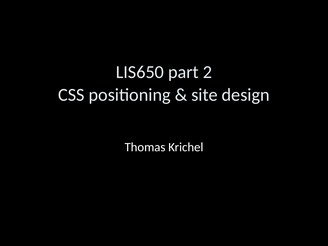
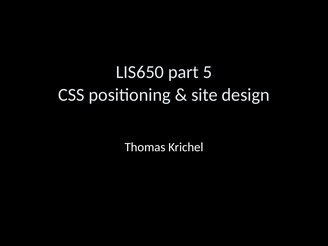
2: 2 -> 5
